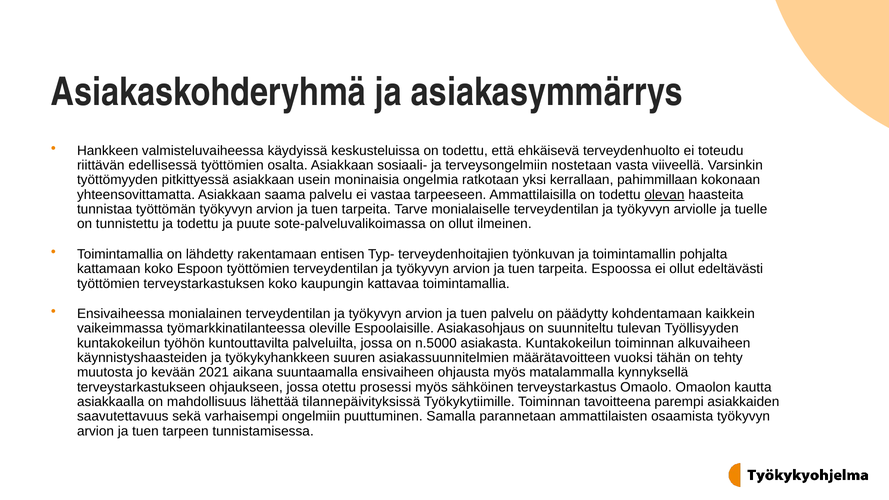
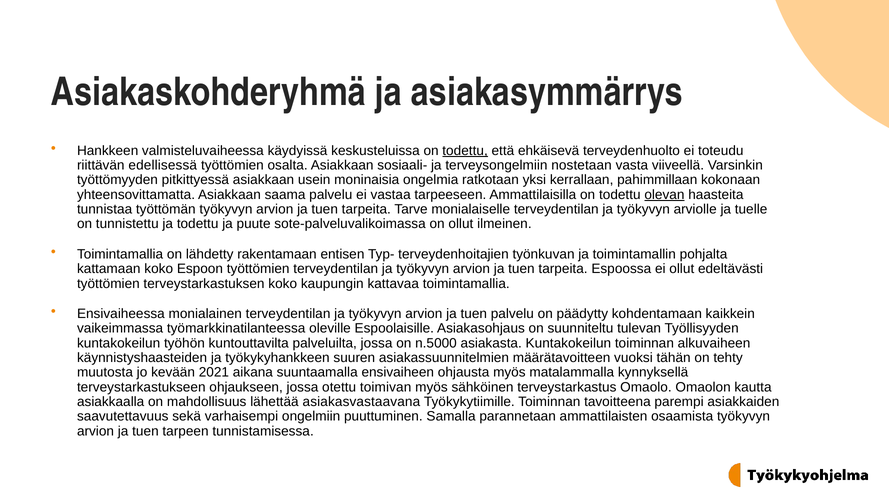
todettu at (465, 151) underline: none -> present
prosessi: prosessi -> toimivan
tilannepäivityksissä: tilannepäivityksissä -> asiakasvastaavana
